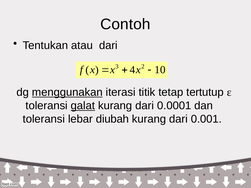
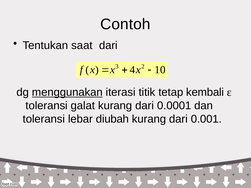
atau: atau -> saat
tertutup: tertutup -> kembali
galat underline: present -> none
